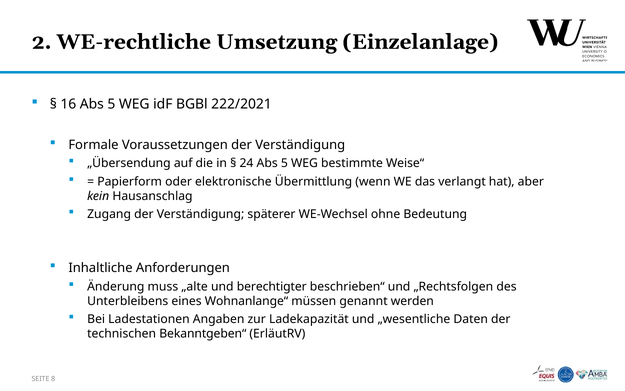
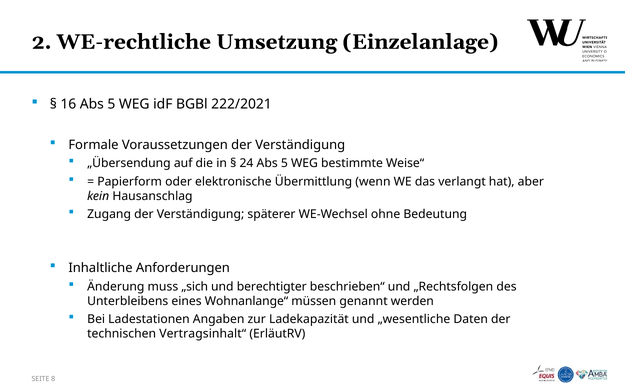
„alte: „alte -> „sich
Bekanntgeben“: Bekanntgeben“ -> Vertragsinhalt“
